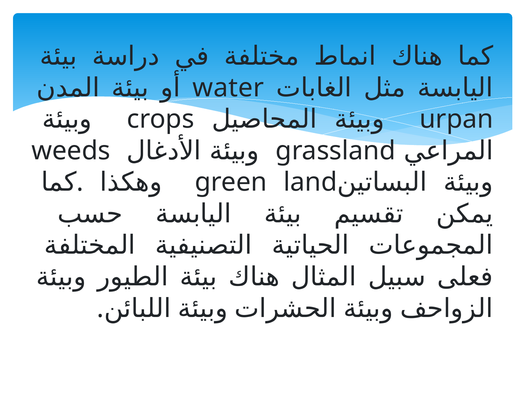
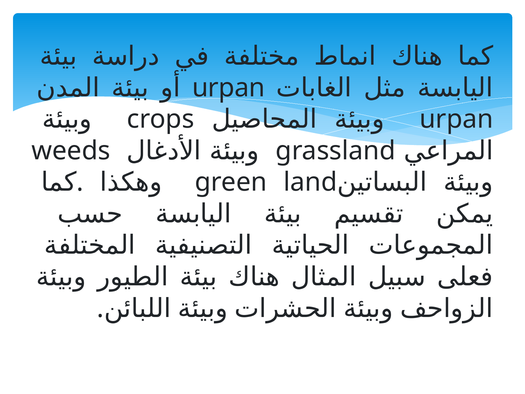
water at (228, 88): water -> urpan
